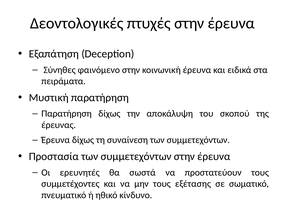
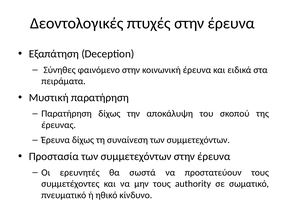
εξέτασης: εξέτασης -> authority
